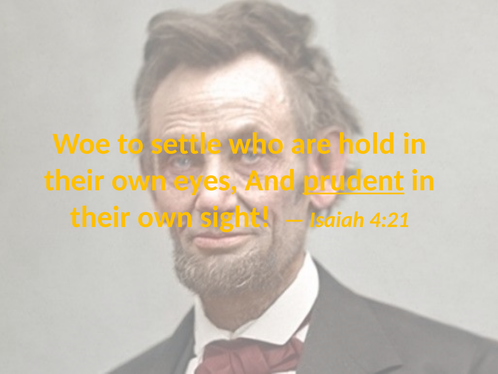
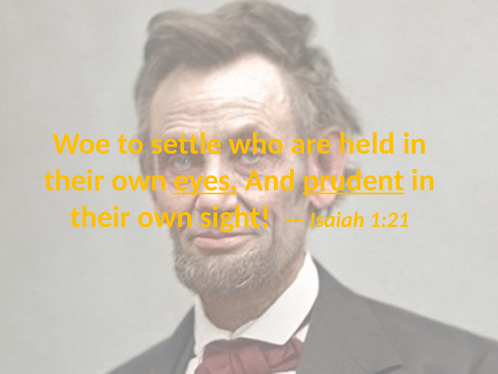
hold: hold -> held
eyes underline: none -> present
4:21: 4:21 -> 1:21
